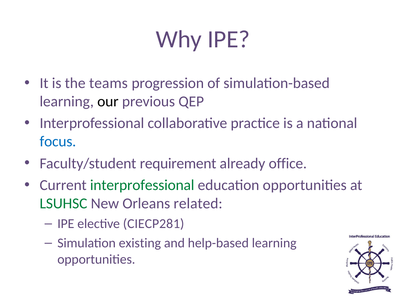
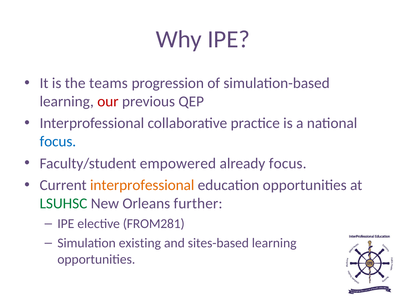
our colour: black -> red
requirement: requirement -> empowered
already office: office -> focus
interprofessional at (142, 186) colour: green -> orange
related: related -> further
CIECP281: CIECP281 -> FROM281
help-based: help-based -> sites-based
